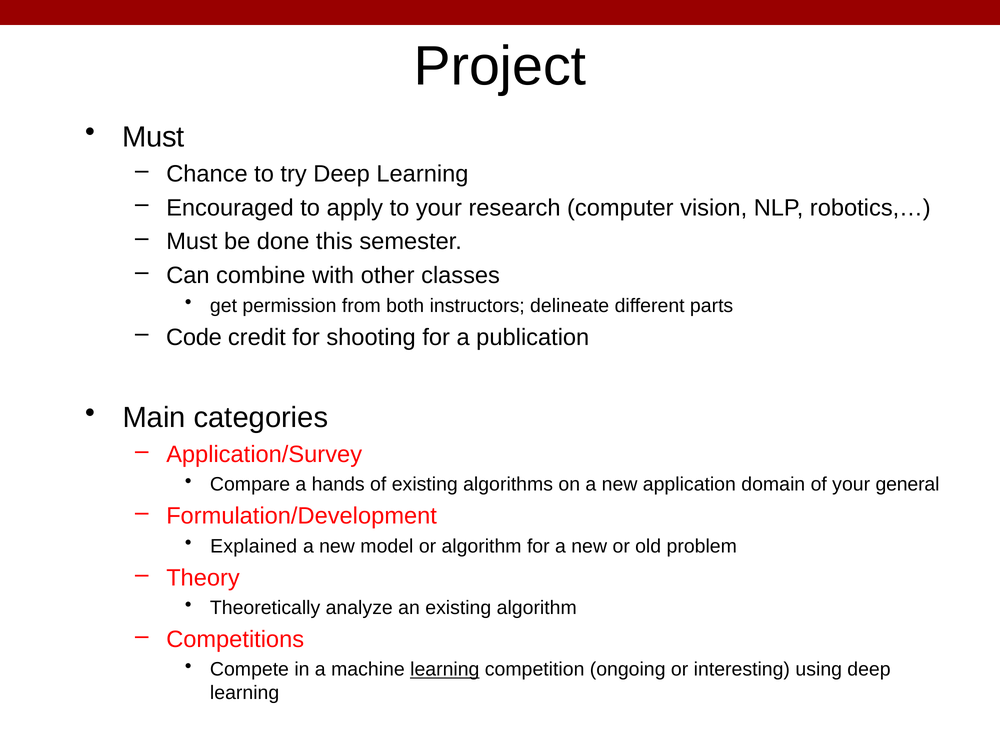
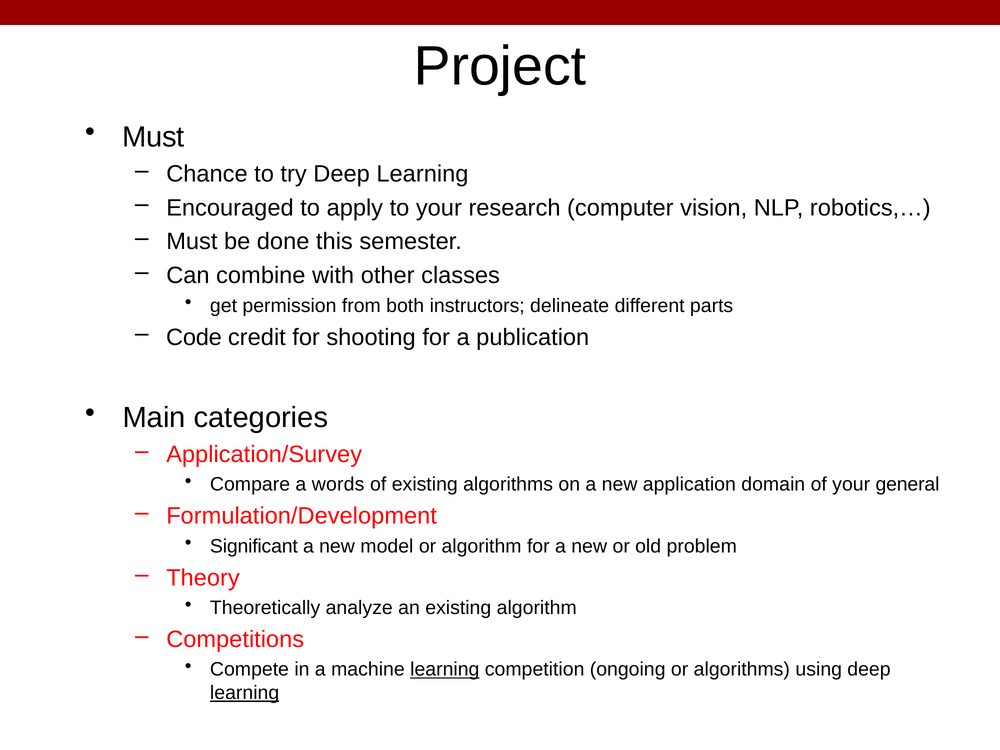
hands: hands -> words
Explained: Explained -> Significant
or interesting: interesting -> algorithms
learning at (245, 693) underline: none -> present
